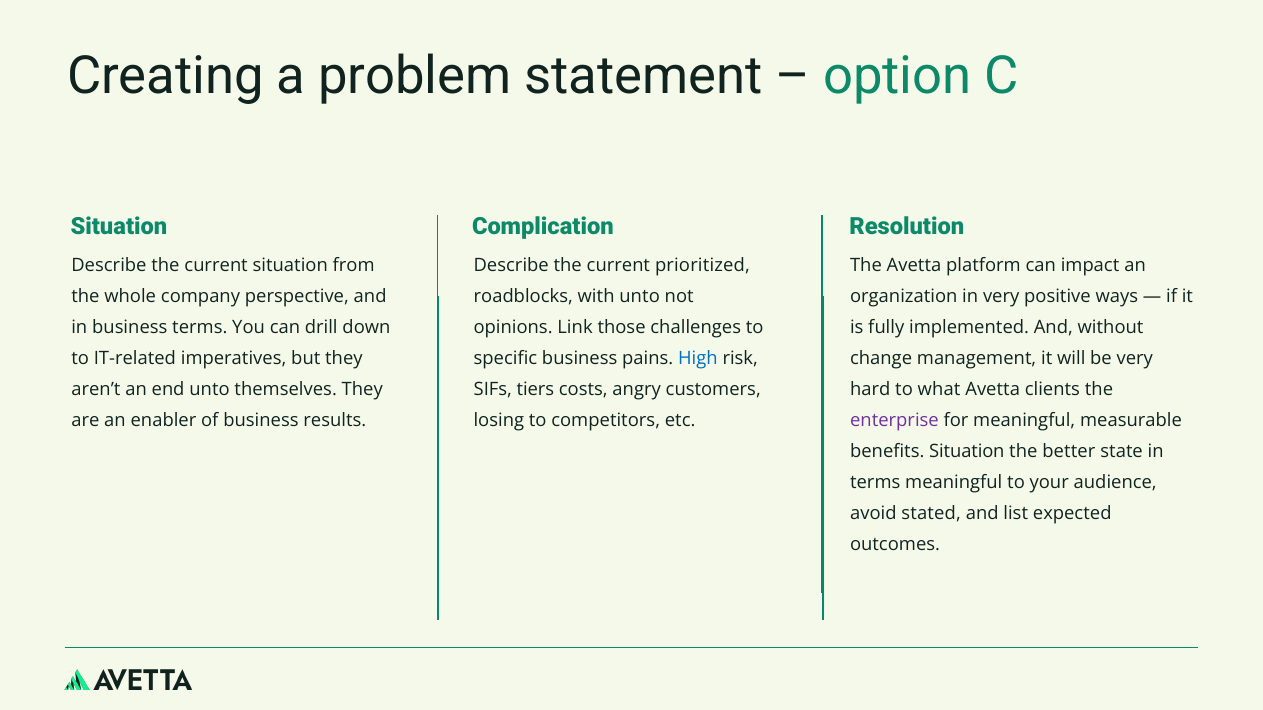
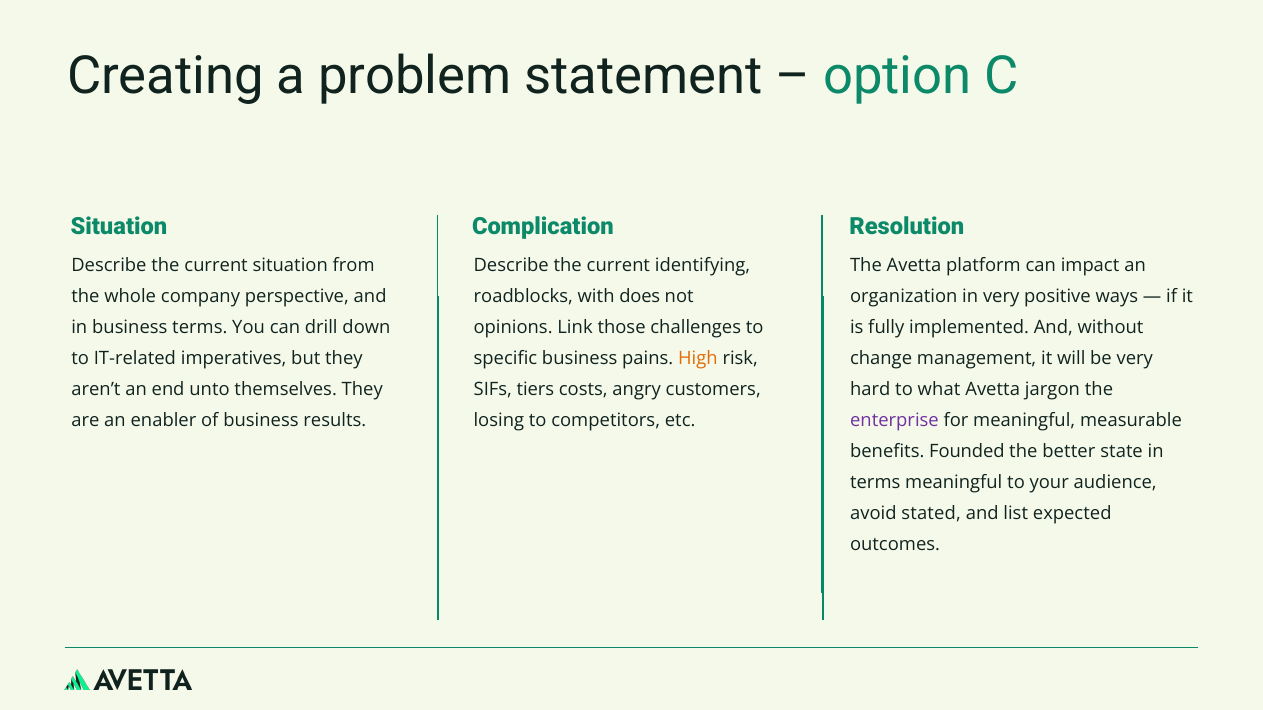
prioritized: prioritized -> identifying
with unto: unto -> does
High colour: blue -> orange
clients: clients -> jargon
benefits Situation: Situation -> Founded
